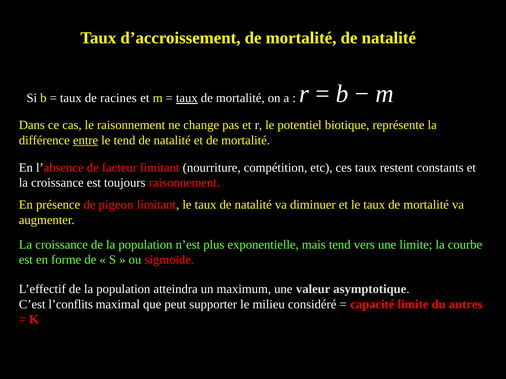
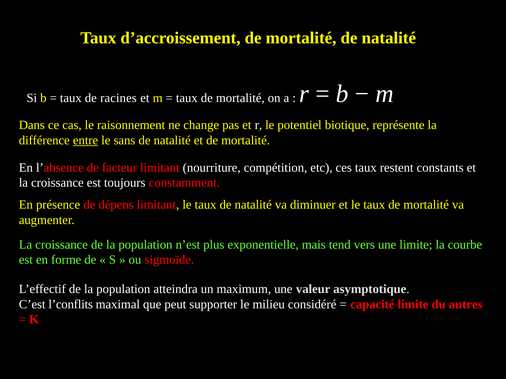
taux at (187, 98) underline: present -> none
le tend: tend -> sans
toujours raisonnement: raisonnement -> constamment
pigeon: pigeon -> dépens
